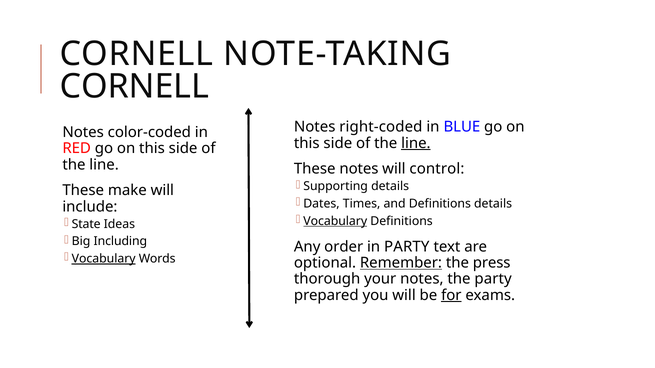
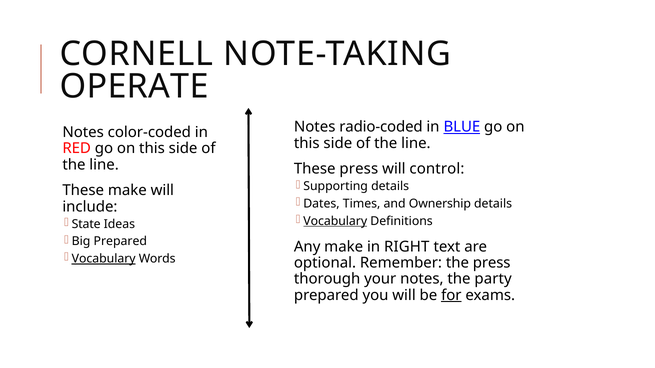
CORNELL at (134, 87): CORNELL -> OPERATE
right-coded: right-coded -> radio-coded
BLUE underline: none -> present
line at (416, 143) underline: present -> none
These notes: notes -> press
and Definitions: Definitions -> Ownership
Big Including: Including -> Prepared
Any order: order -> make
in PARTY: PARTY -> RIGHT
Remember underline: present -> none
